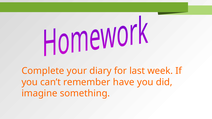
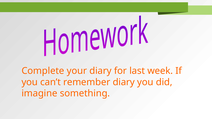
remember have: have -> diary
